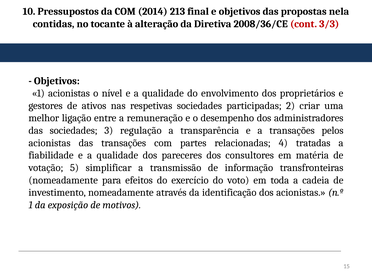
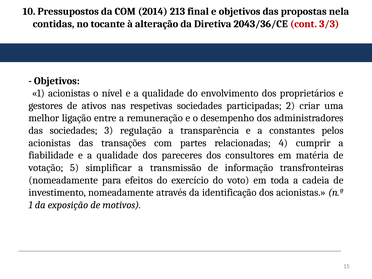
2008/36/CE: 2008/36/CE -> 2043/36/CE
a transações: transações -> constantes
tratadas: tratadas -> cumprir
